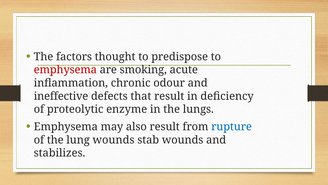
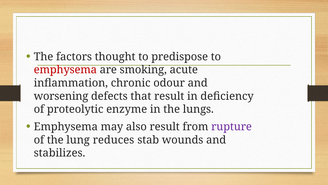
ineffective: ineffective -> worsening
rupture colour: blue -> purple
lung wounds: wounds -> reduces
